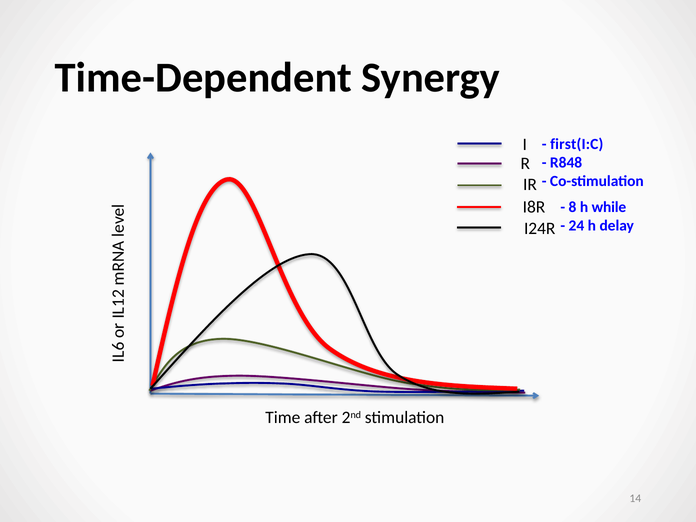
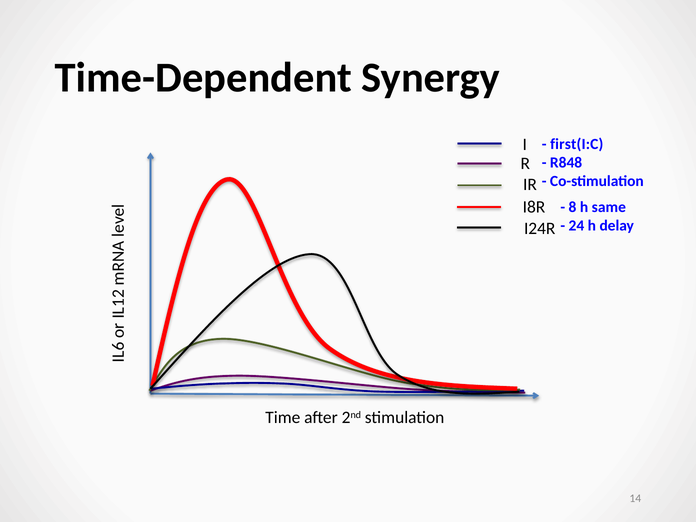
while: while -> same
